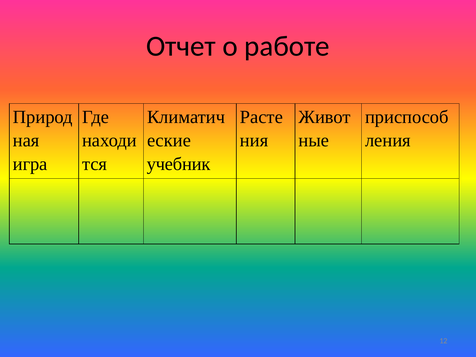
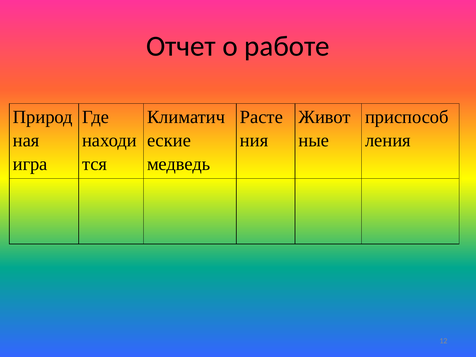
учебник: учебник -> медведь
